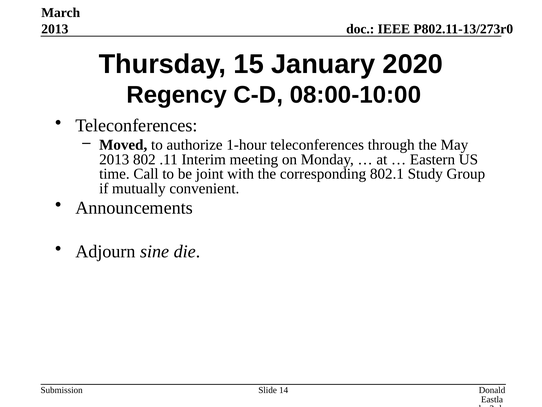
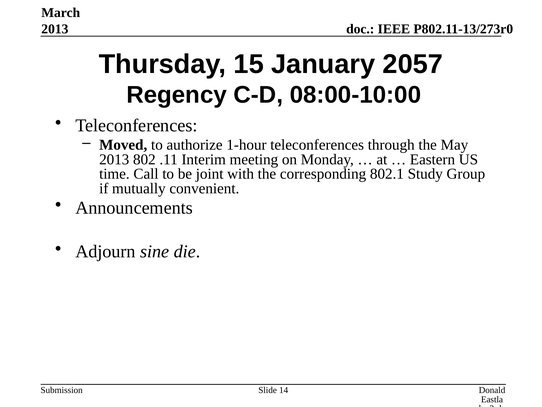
2020: 2020 -> 2057
